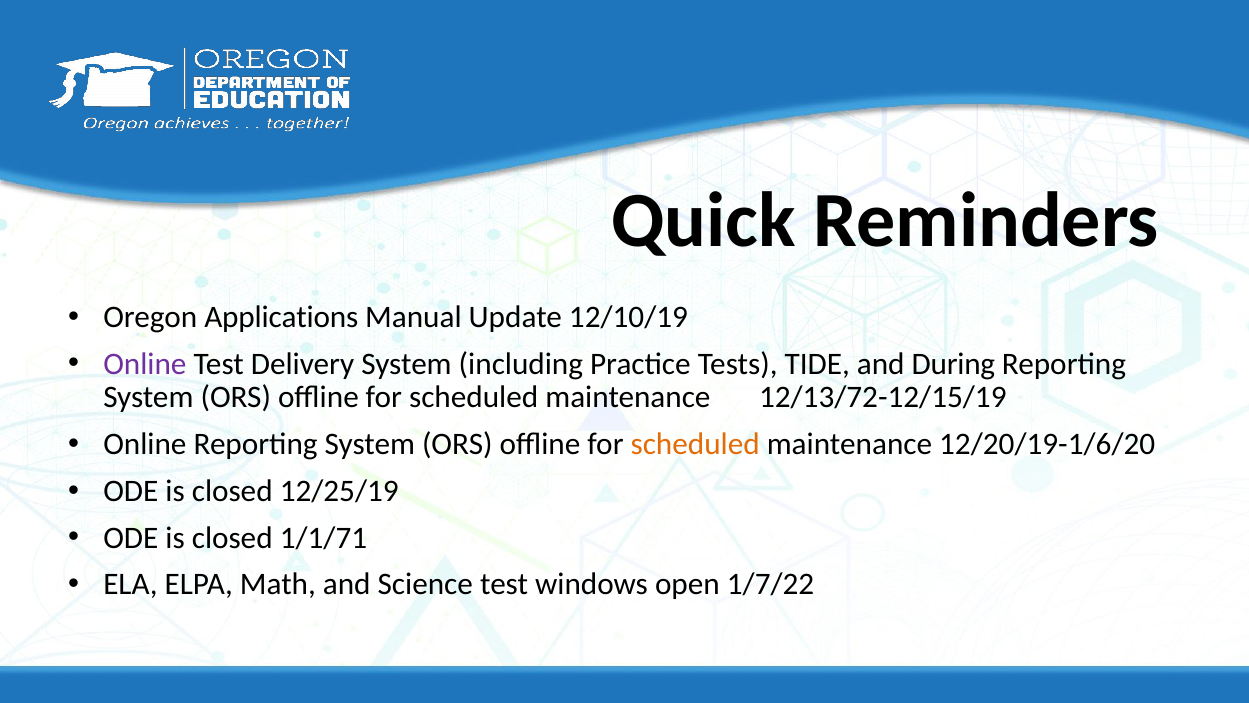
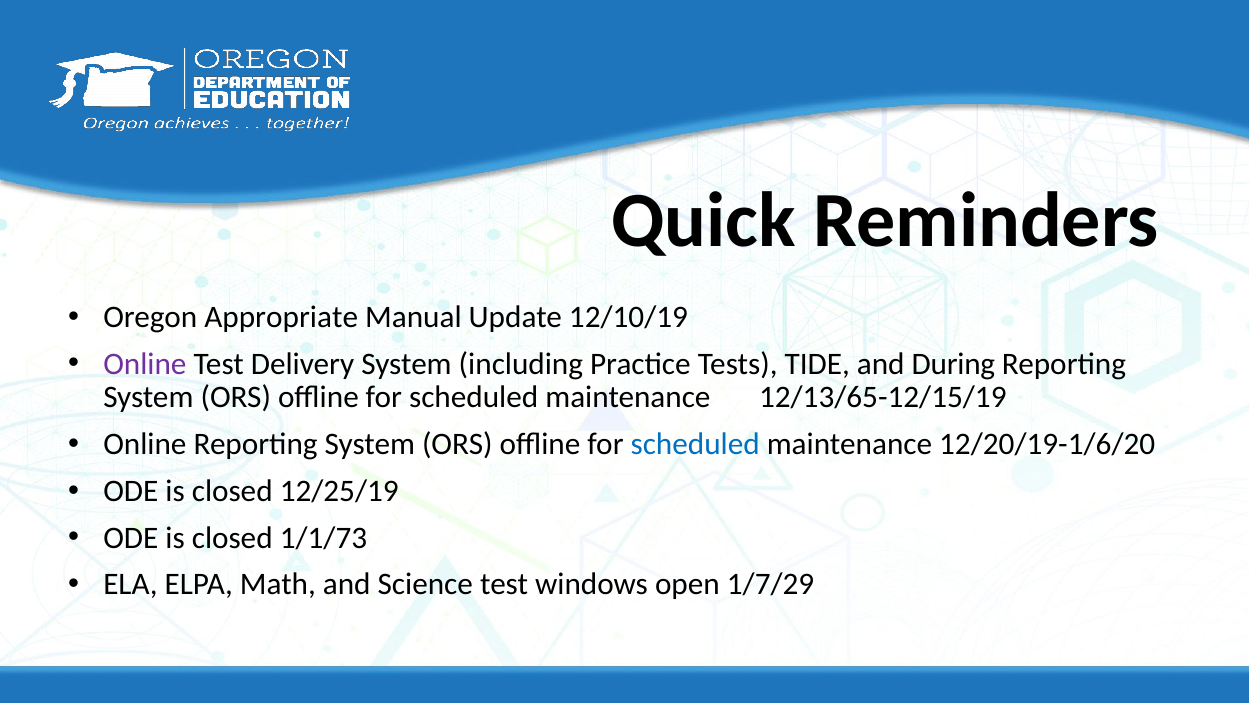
Applications: Applications -> Appropriate
12/13/72-12/15/19: 12/13/72-12/15/19 -> 12/13/65-12/15/19
scheduled at (695, 444) colour: orange -> blue
1/1/71: 1/1/71 -> 1/1/73
1/7/22: 1/7/22 -> 1/7/29
